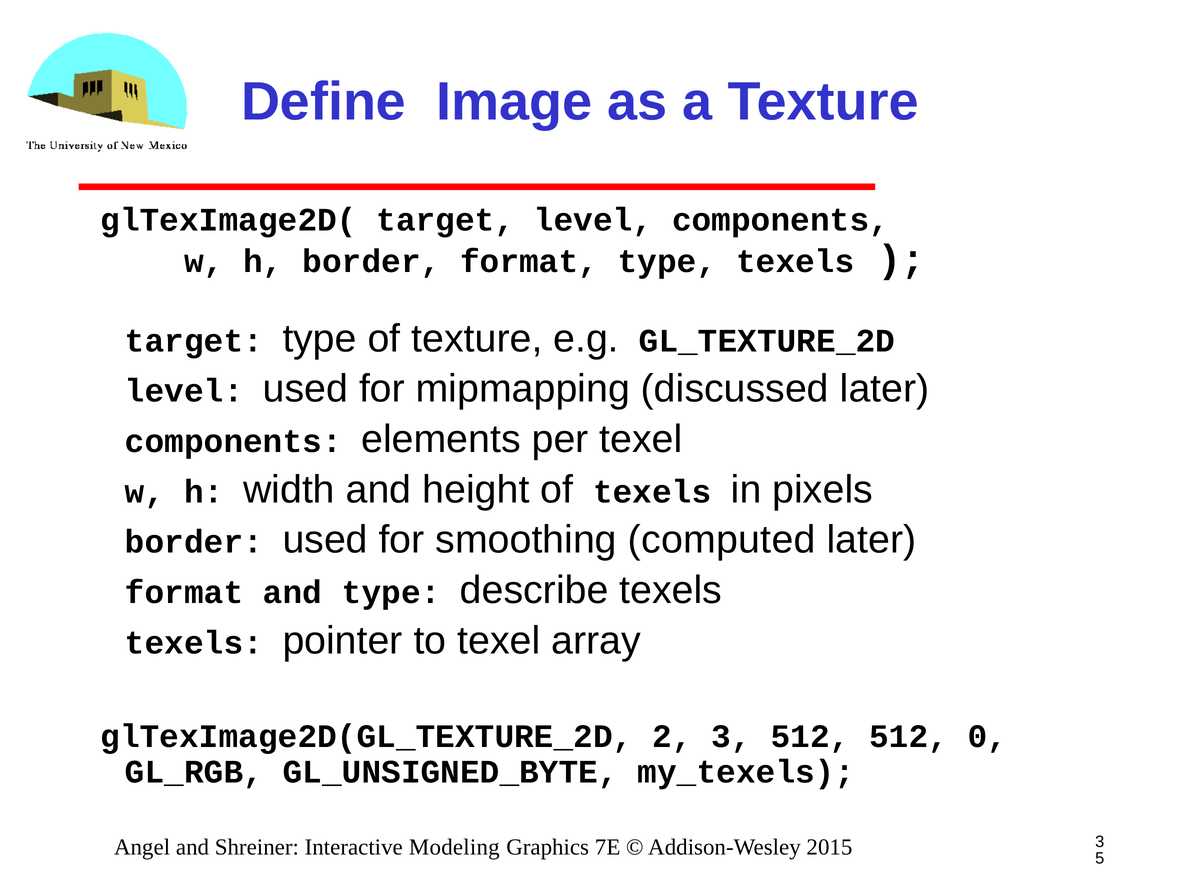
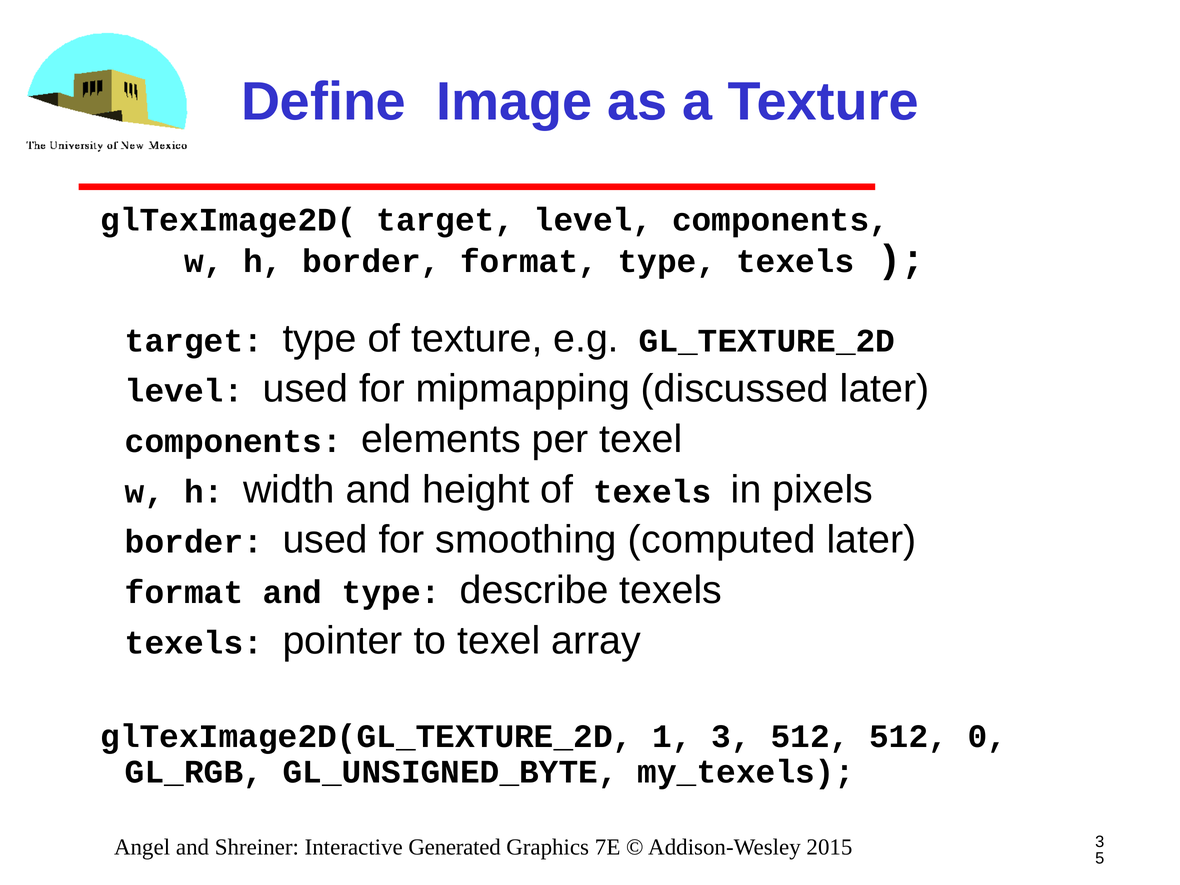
2: 2 -> 1
Modeling: Modeling -> Generated
